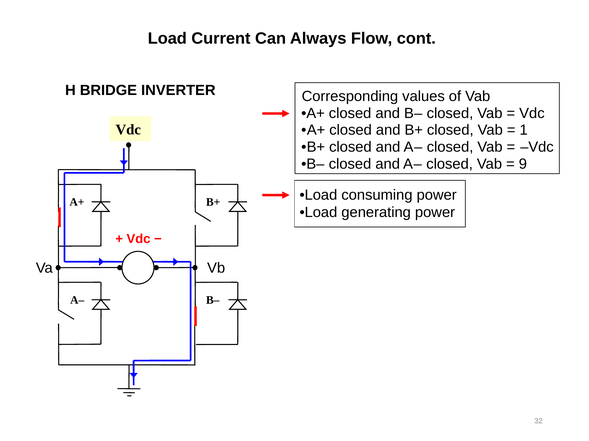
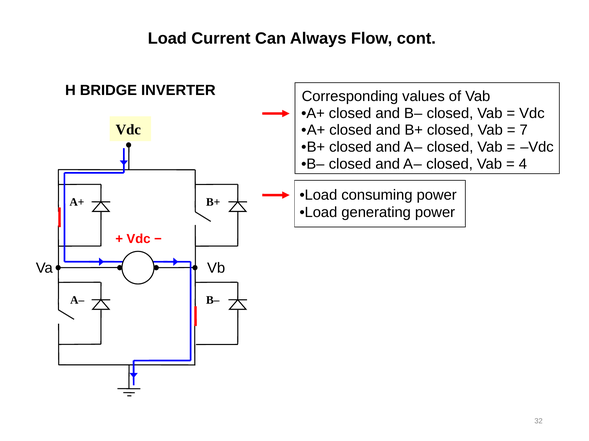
1: 1 -> 7
9: 9 -> 4
